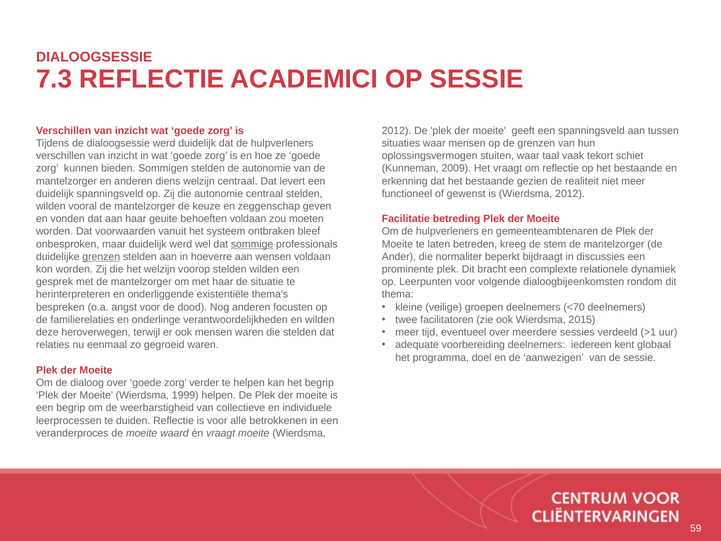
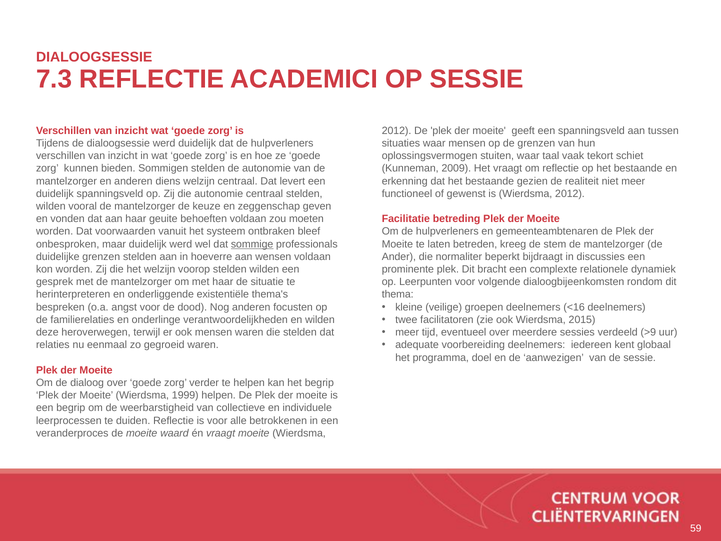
grenzen at (101, 257) underline: present -> none
<70: <70 -> <16
>1: >1 -> >9
